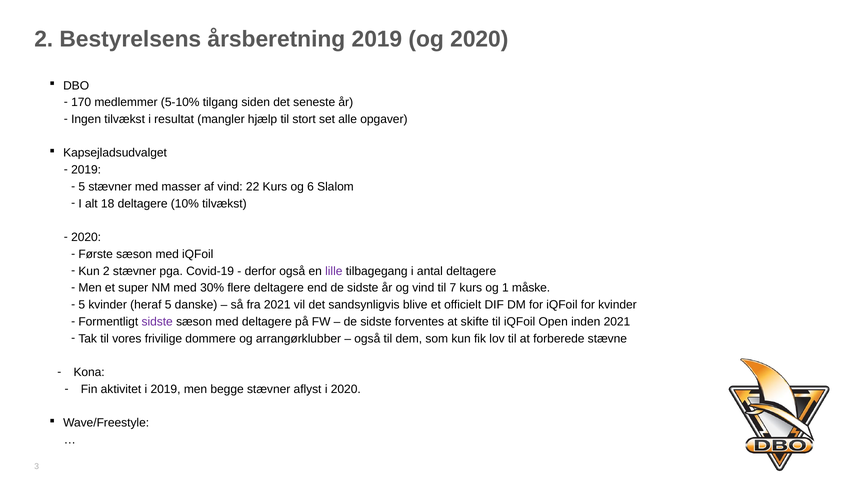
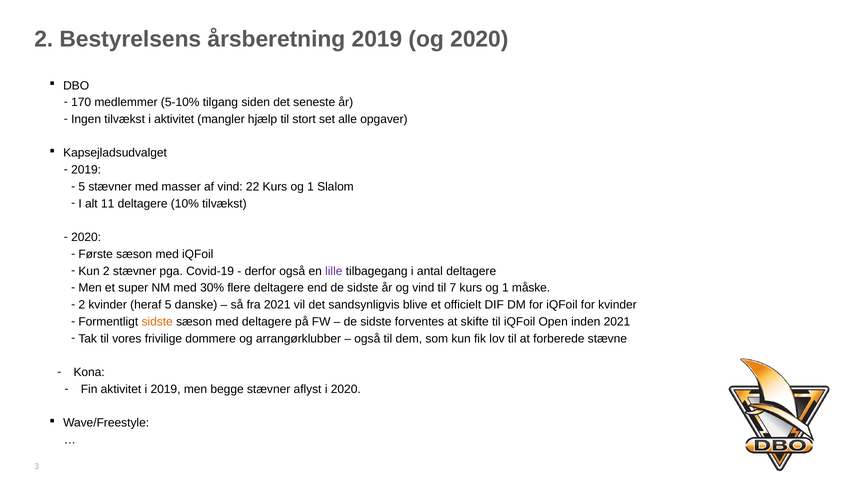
i resultat: resultat -> aktivitet
22 Kurs og 6: 6 -> 1
18: 18 -> 11
5 at (82, 305): 5 -> 2
sidste at (157, 321) colour: purple -> orange
